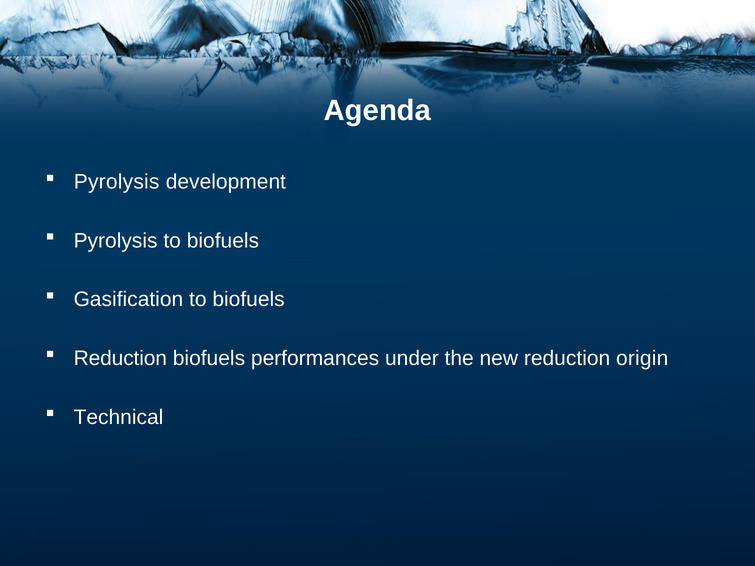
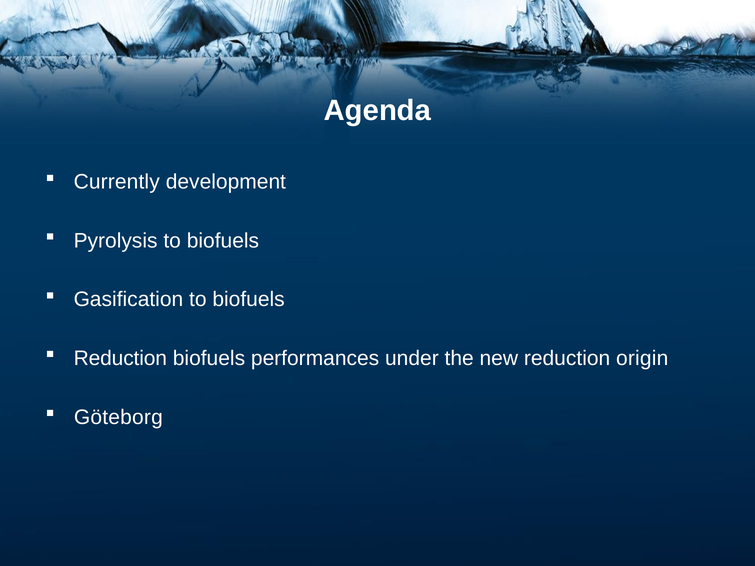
Pyrolysis at (117, 182): Pyrolysis -> Currently
Technical: Technical -> Göteborg
